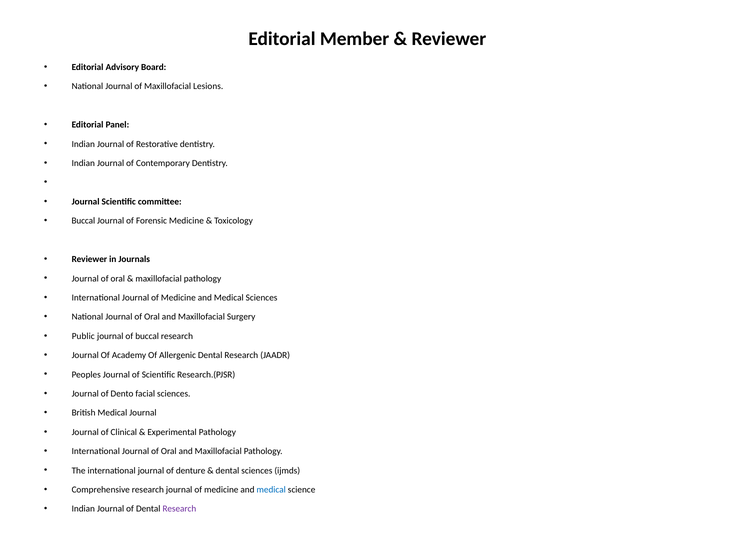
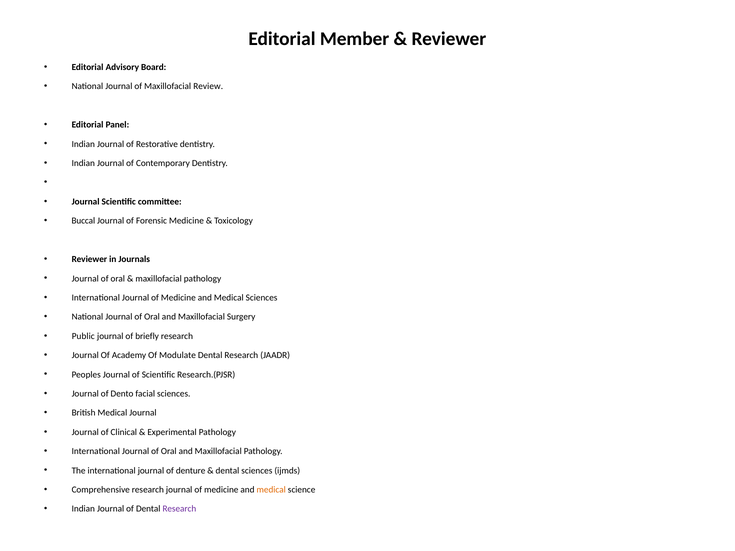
Lesions: Lesions -> Review
of buccal: buccal -> briefly
Allergenic: Allergenic -> Modulate
medical at (271, 490) colour: blue -> orange
